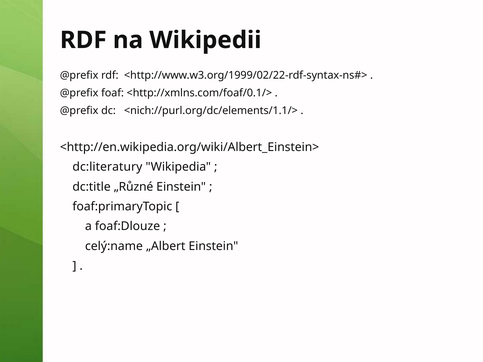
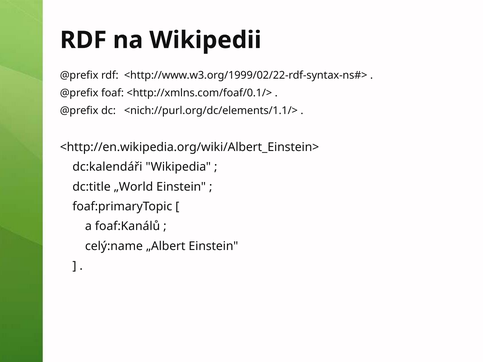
dc:literatury: dc:literatury -> dc:kalendáři
„Různé: „Různé -> „World
foaf:Dlouze: foaf:Dlouze -> foaf:Kanálů
